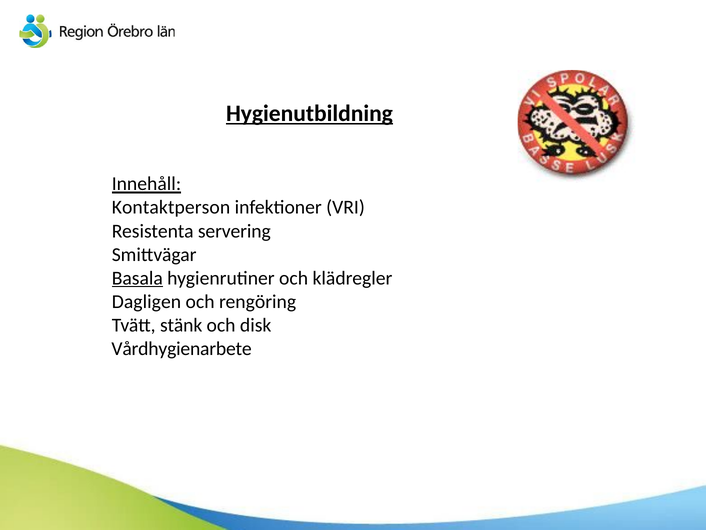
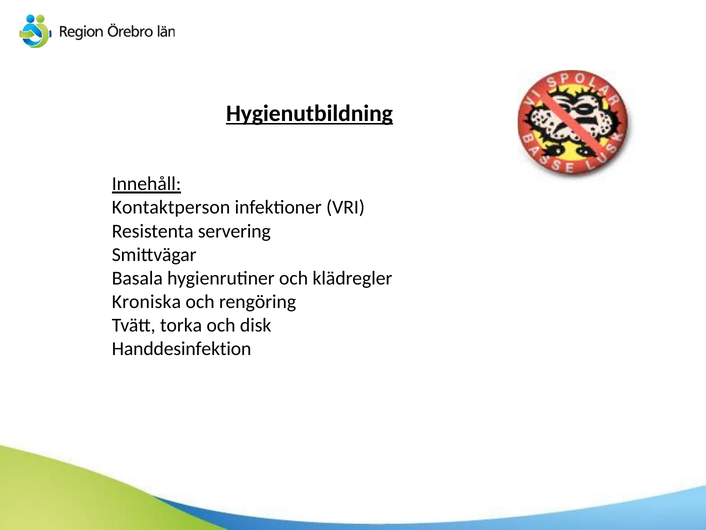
Basala underline: present -> none
Dagligen: Dagligen -> Kroniska
stänk: stänk -> torka
Vårdhygienarbete: Vårdhygienarbete -> Handdesinfektion
